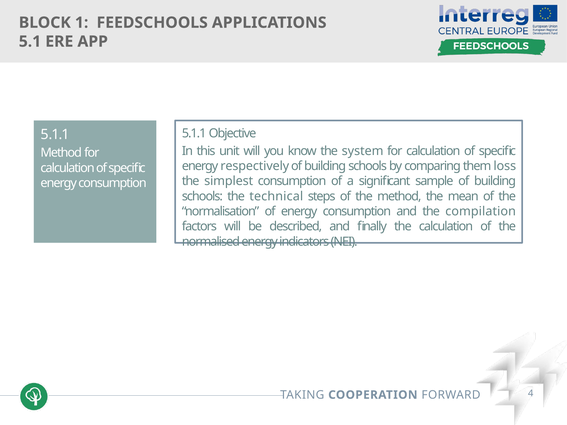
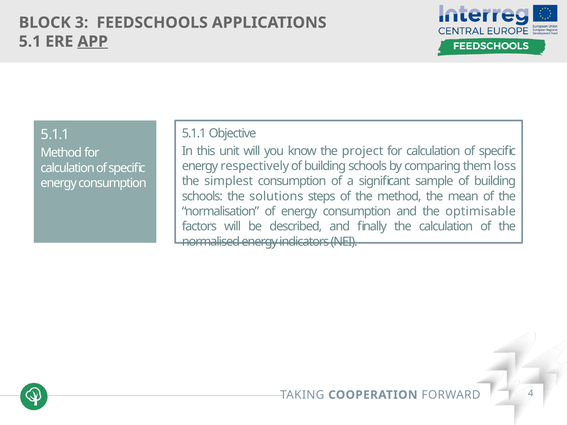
1: 1 -> 3
APP underline: none -> present
system: system -> project
technical: technical -> solutions
compilation: compilation -> optimisable
